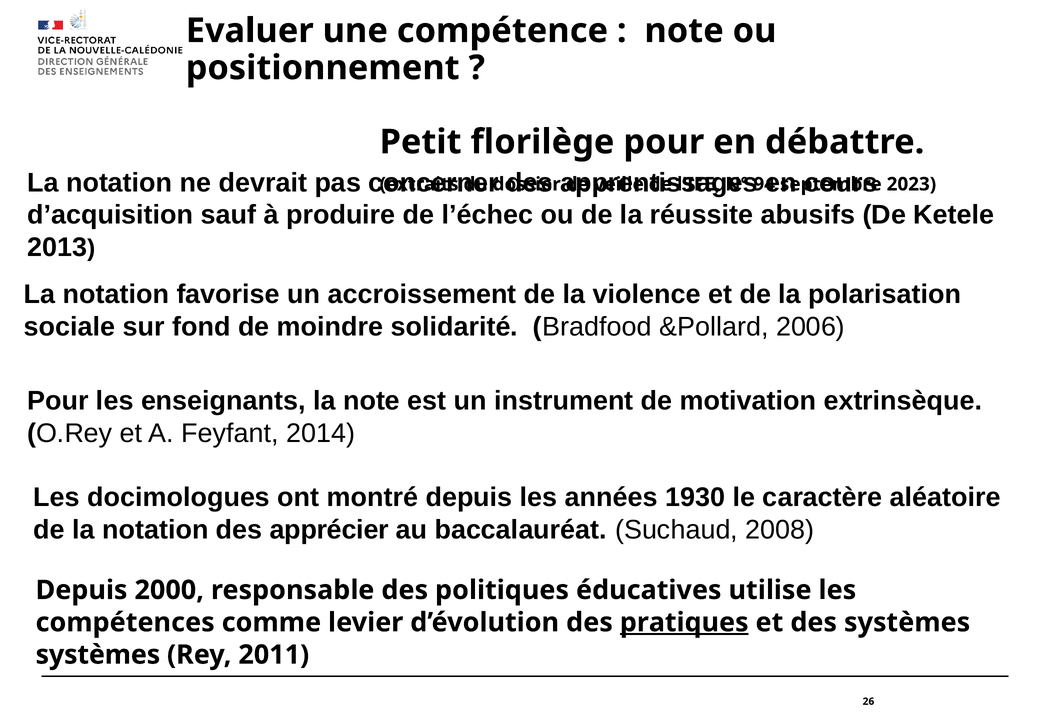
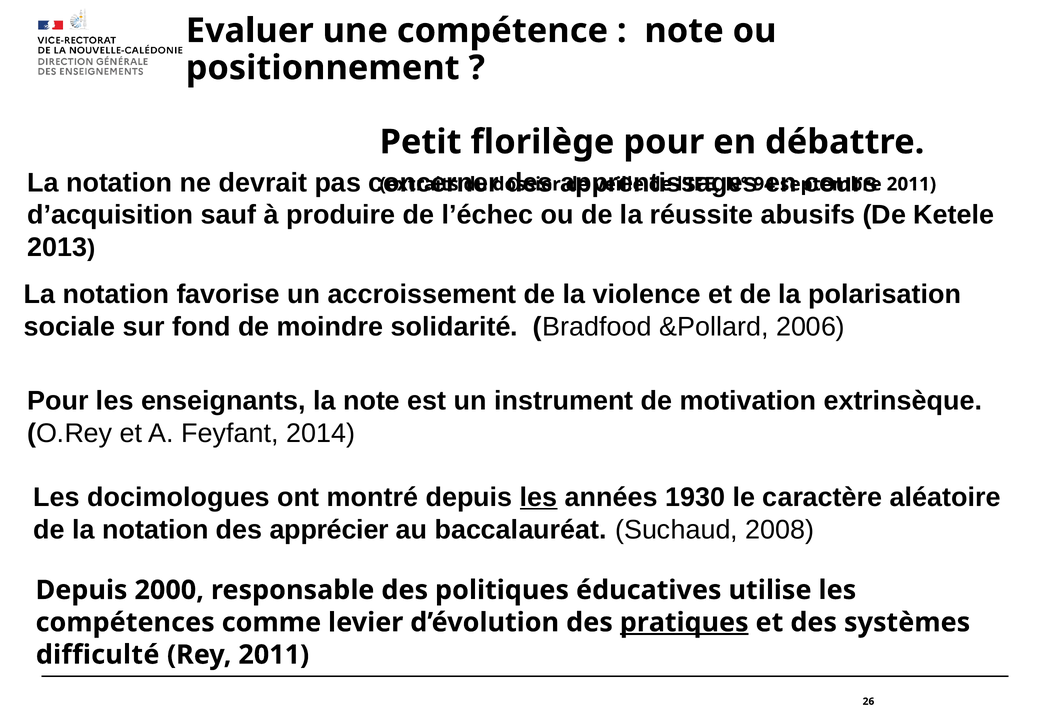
2023 at (911, 184): 2023 -> 2011
les at (539, 497) underline: none -> present
systèmes at (98, 655): systèmes -> difficulté
